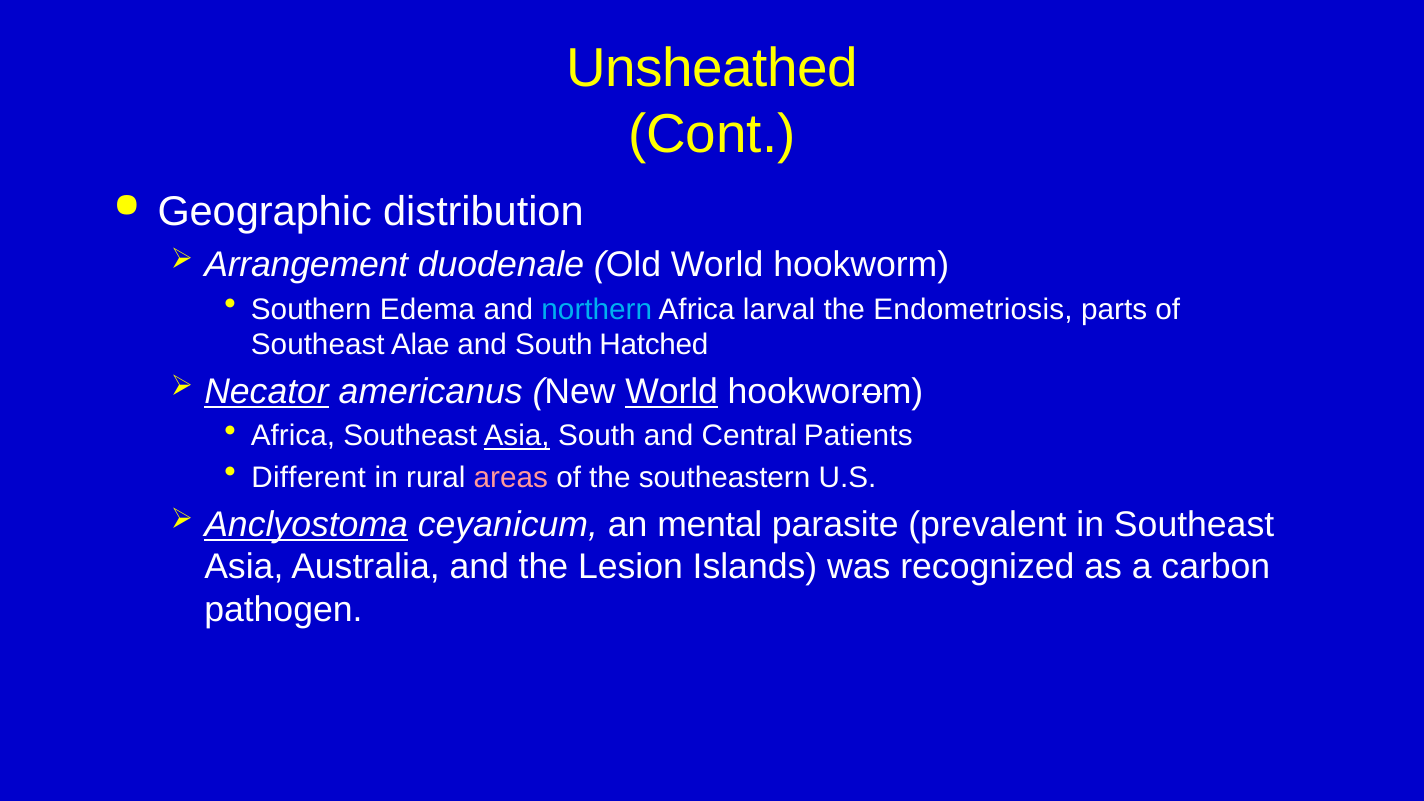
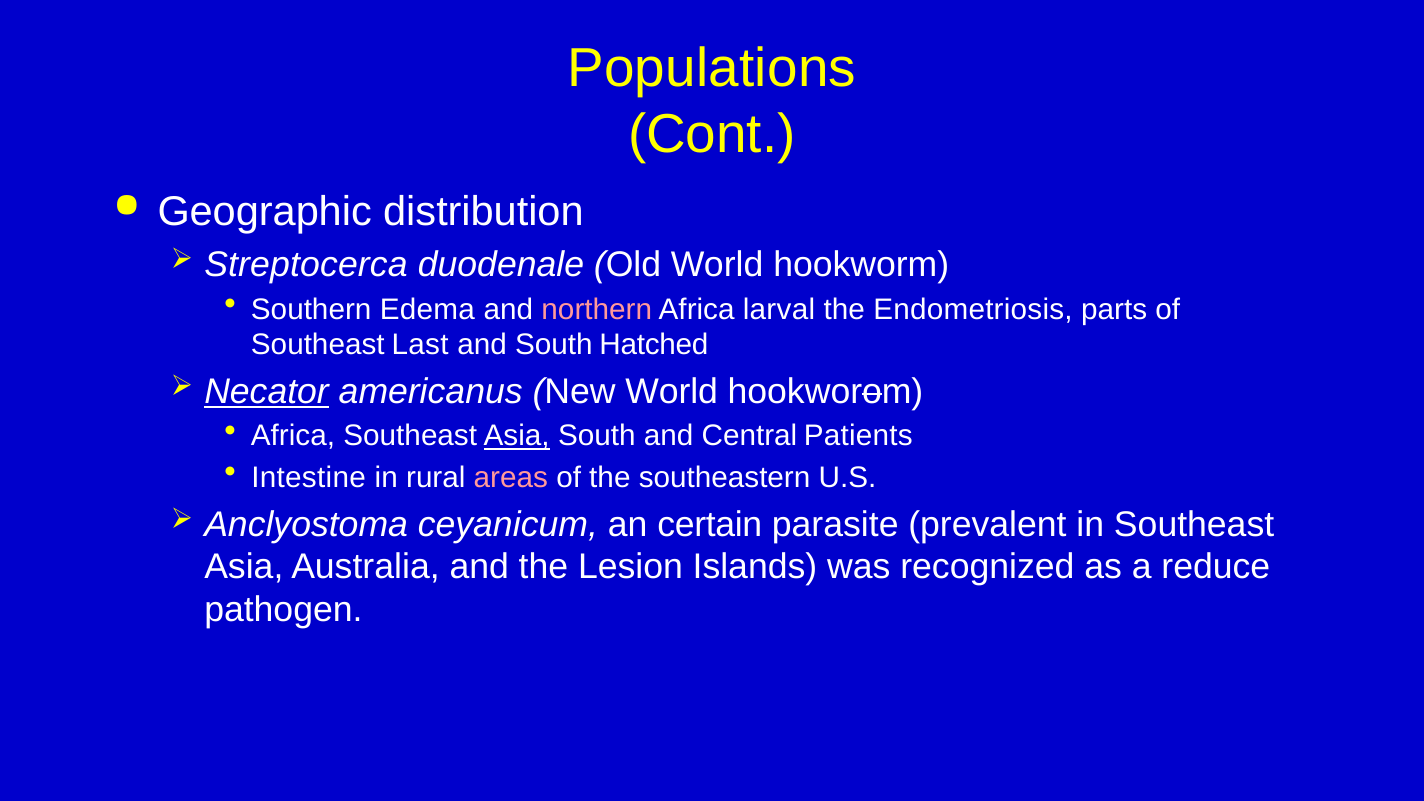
Unsheathed: Unsheathed -> Populations
Arrangement: Arrangement -> Streptocerca
northern colour: light blue -> pink
Alae: Alae -> Last
World at (672, 392) underline: present -> none
Different: Different -> Intestine
Anclyostoma underline: present -> none
mental: mental -> certain
carbon: carbon -> reduce
